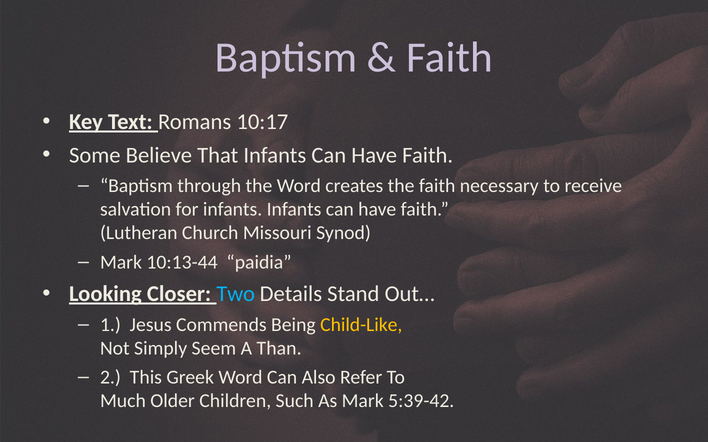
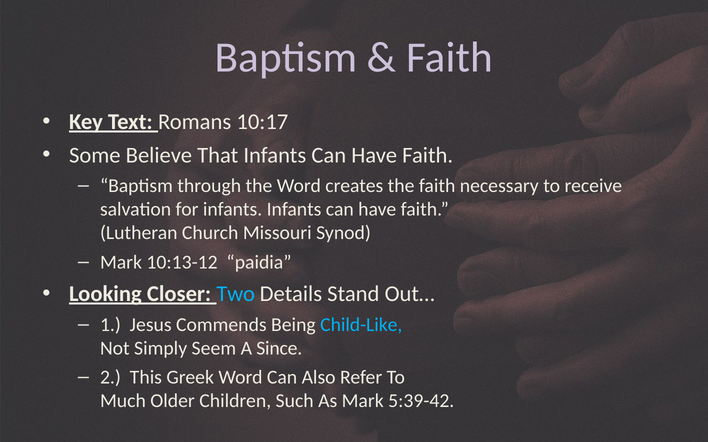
10:13-44: 10:13-44 -> 10:13-12
Child-Like colour: yellow -> light blue
Than: Than -> Since
